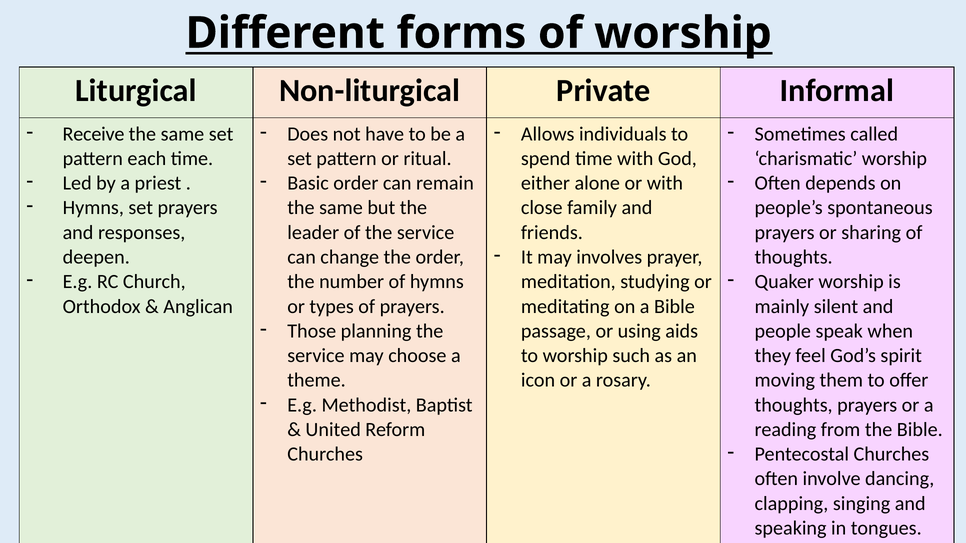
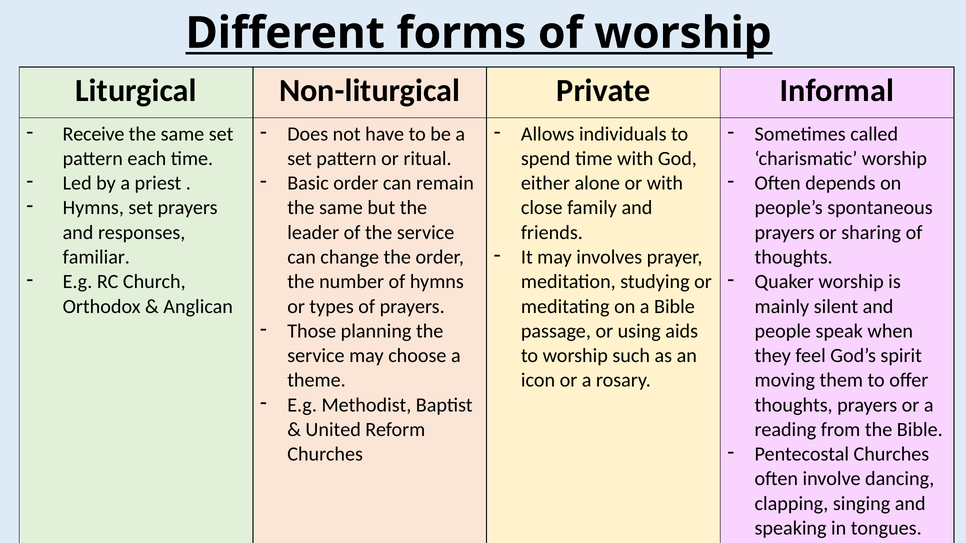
deepen: deepen -> familiar
